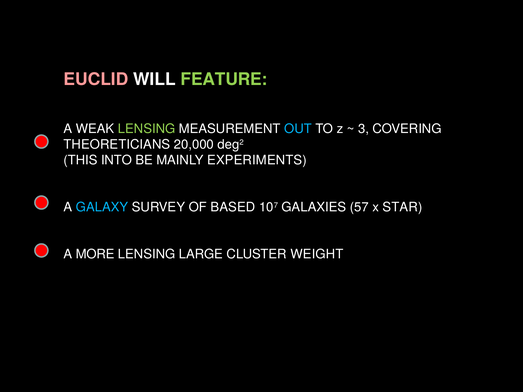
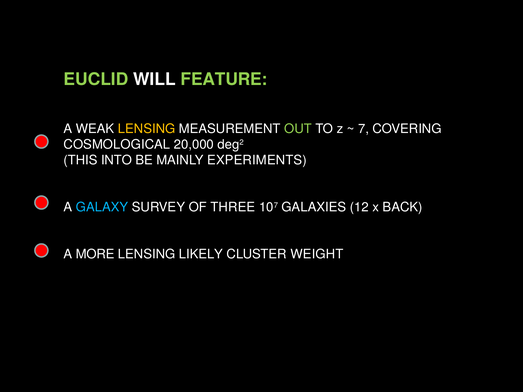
EUCLID colour: pink -> light green
LENSING at (147, 129) colour: light green -> yellow
OUT colour: light blue -> light green
3: 3 -> 7
THEORETICIANS: THEORETICIANS -> COSMOLOGICAL
BASED: BASED -> THREE
57: 57 -> 12
STAR: STAR -> BACK
LARGE: LARGE -> LIKELY
